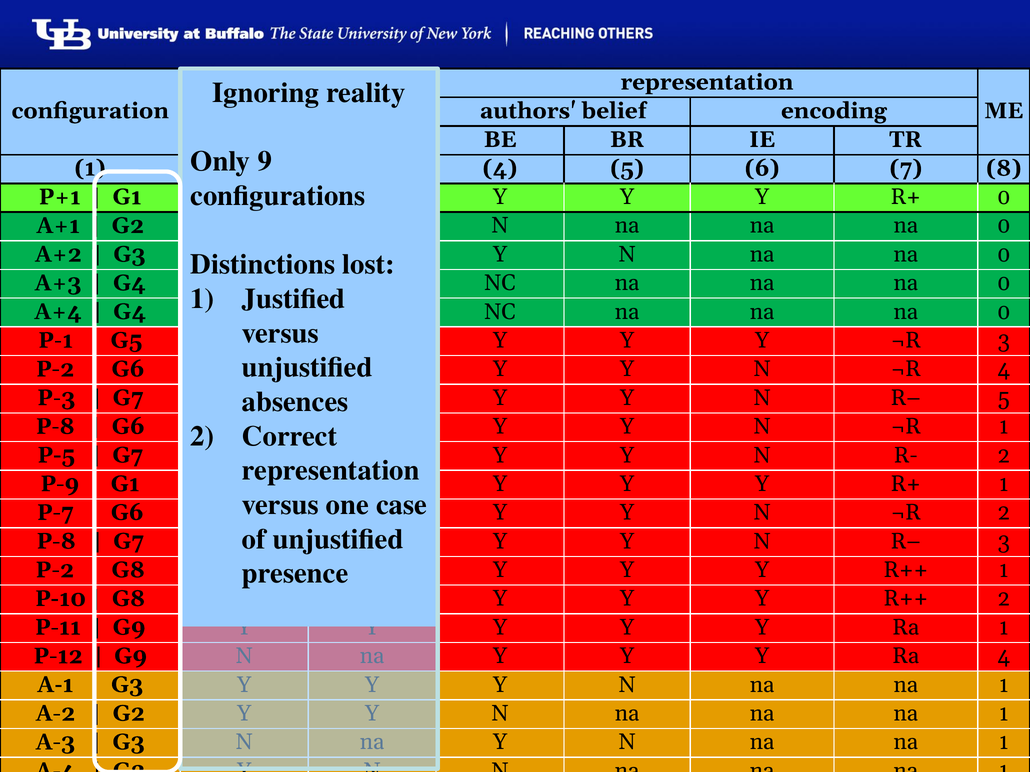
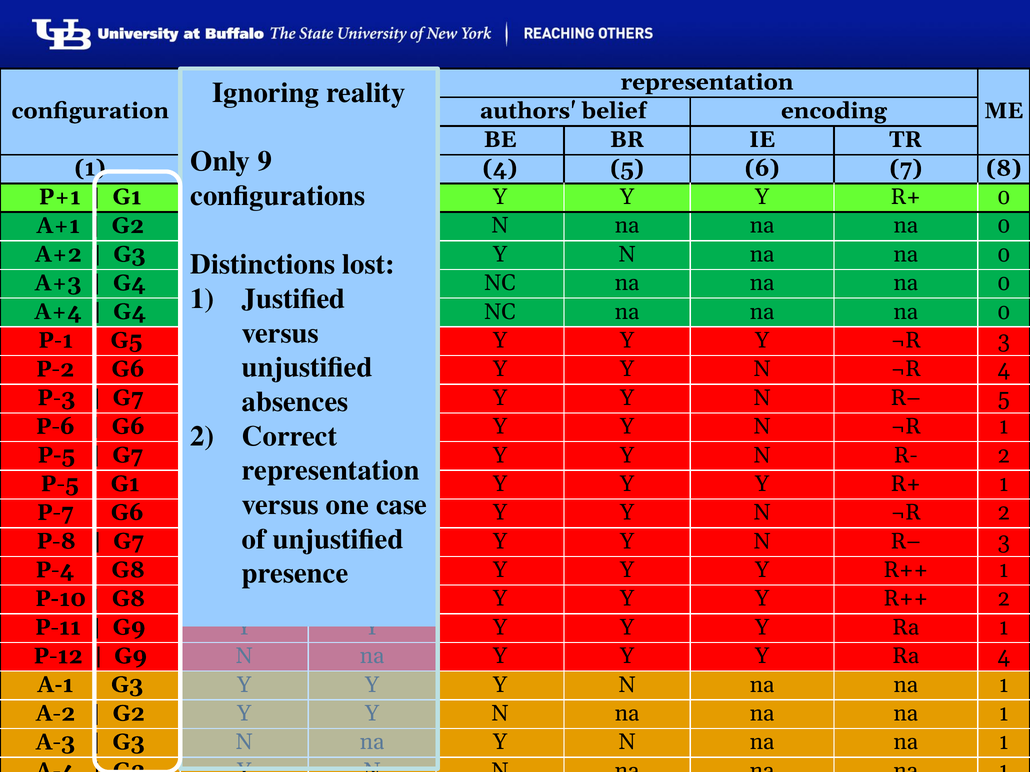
P-8 at (55, 427): P-8 -> P-6
P-9 at (60, 484): P-9 -> P-5
P-2 at (55, 570): P-2 -> P-4
